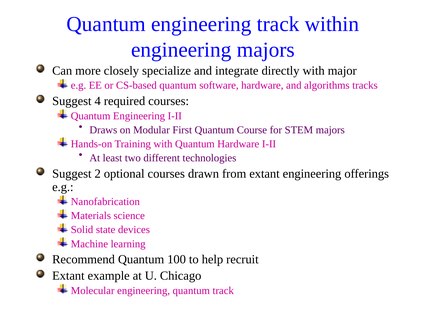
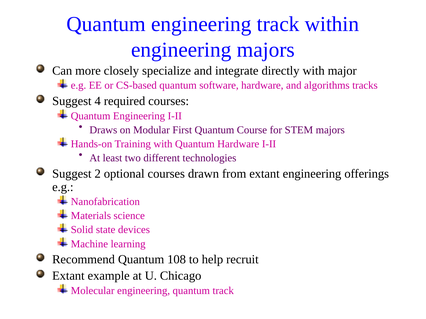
100: 100 -> 108
